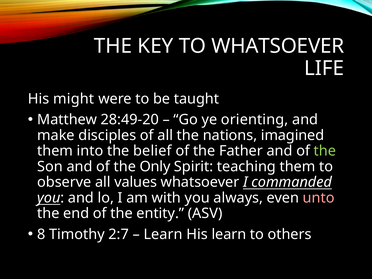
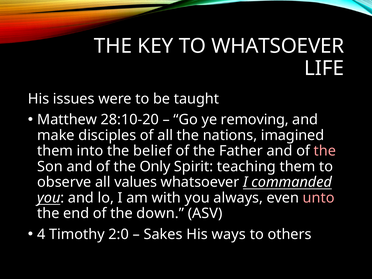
might: might -> issues
28:49-20: 28:49-20 -> 28:10-20
orienting: orienting -> removing
the at (325, 151) colour: light green -> pink
entity: entity -> down
8: 8 -> 4
2:7: 2:7 -> 2:0
Learn at (163, 234): Learn -> Sakes
His learn: learn -> ways
